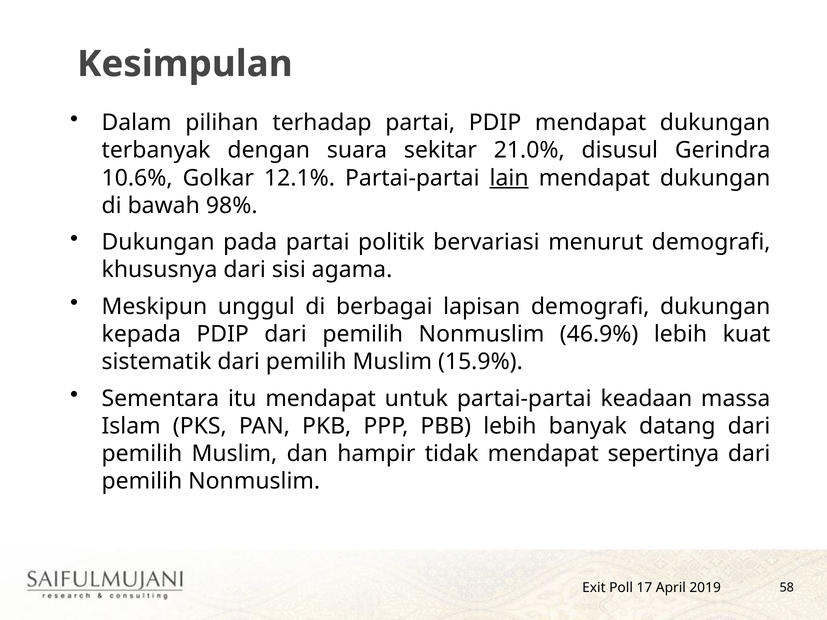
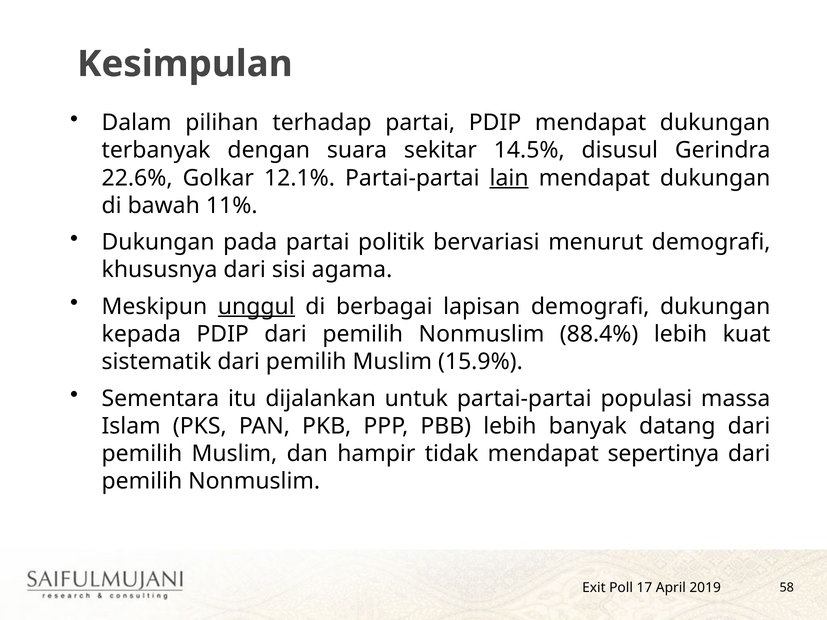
21.0%: 21.0% -> 14.5%
10.6%: 10.6% -> 22.6%
98%: 98% -> 11%
unggul underline: none -> present
46.9%: 46.9% -> 88.4%
itu mendapat: mendapat -> dijalankan
keadaan: keadaan -> populasi
